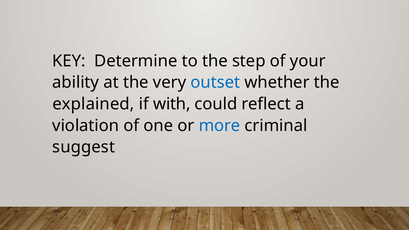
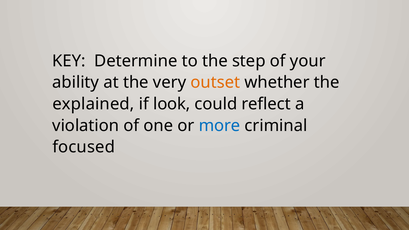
outset colour: blue -> orange
with: with -> look
suggest: suggest -> focused
